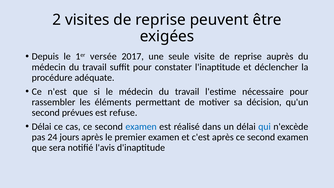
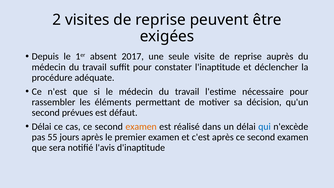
versée: versée -> absent
refuse: refuse -> défaut
examen at (141, 127) colour: blue -> orange
24: 24 -> 55
